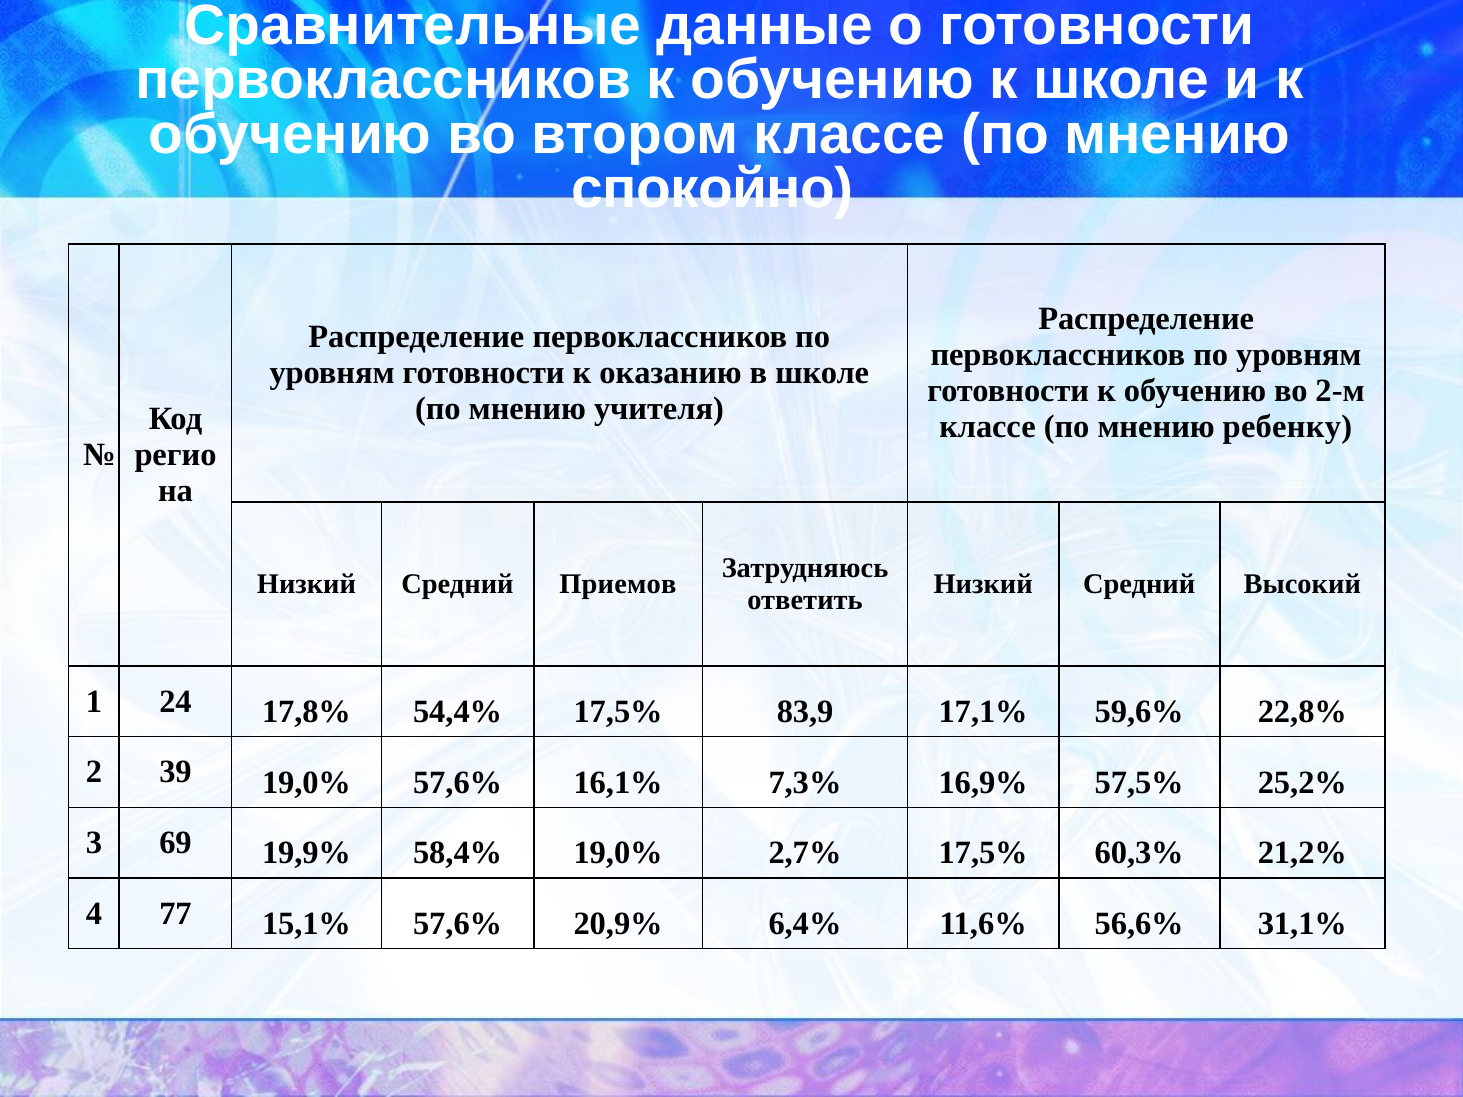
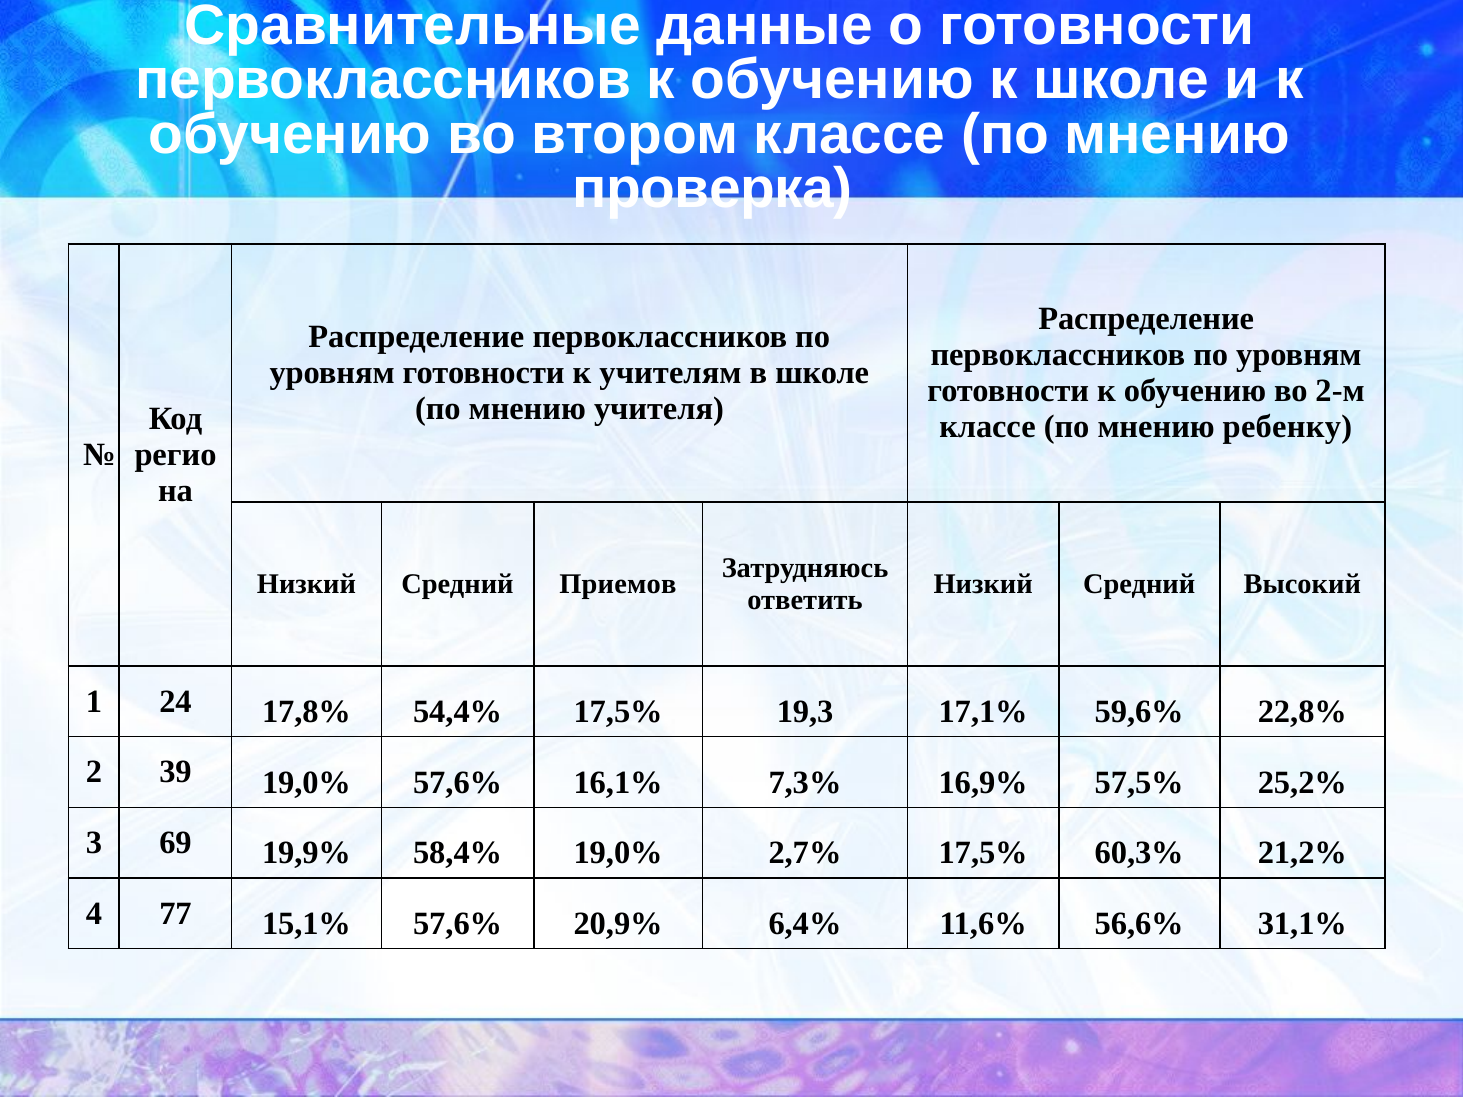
спокойно: спокойно -> проверка
оказанию: оказанию -> учителям
83,9: 83,9 -> 19,3
